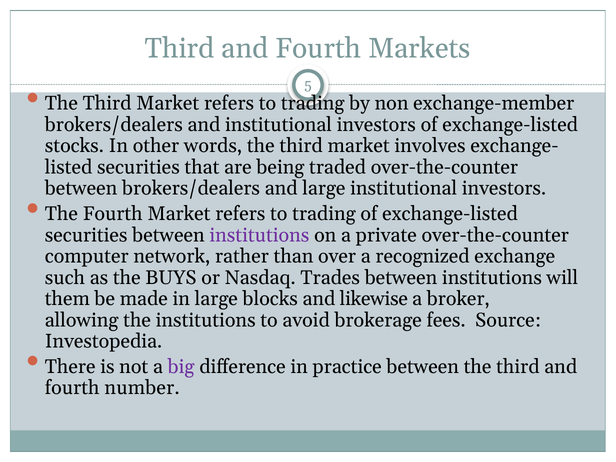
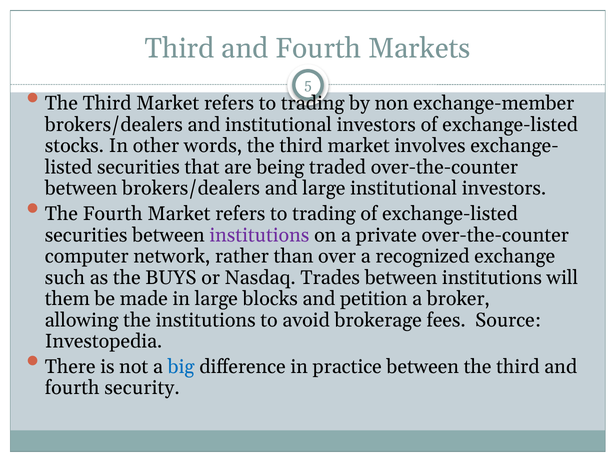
likewise: likewise -> petition
big colour: purple -> blue
number: number -> security
